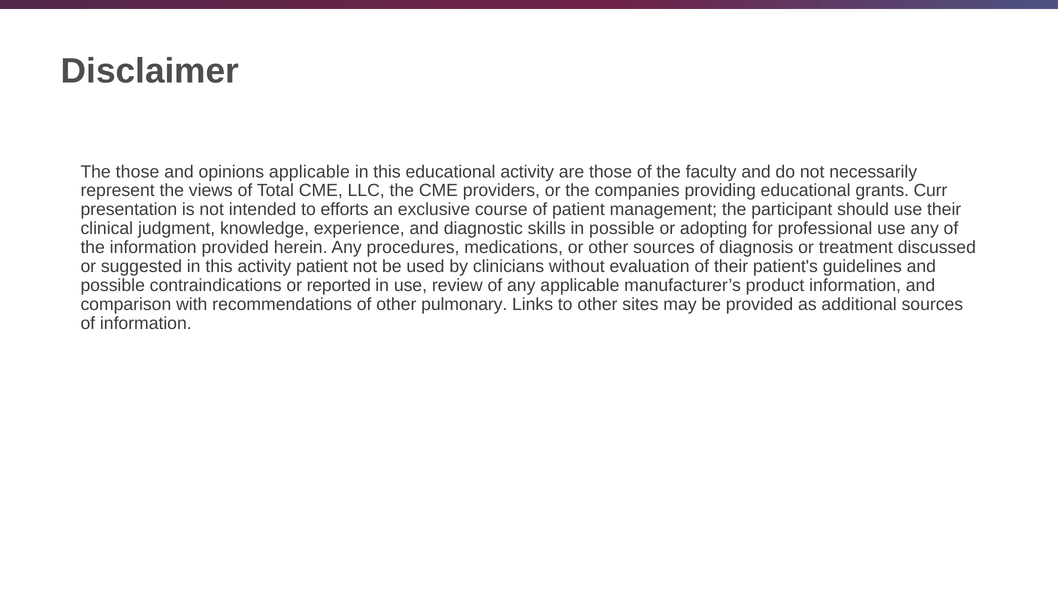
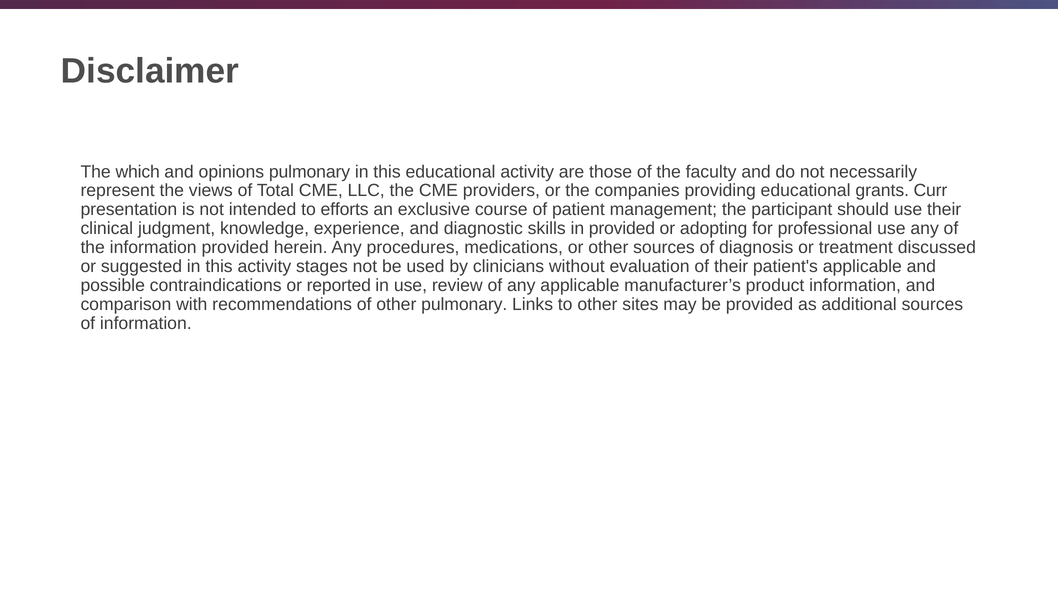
The those: those -> which
opinions applicable: applicable -> pulmonary
in possible: possible -> provided
activity patient: patient -> stages
patient's guidelines: guidelines -> applicable
